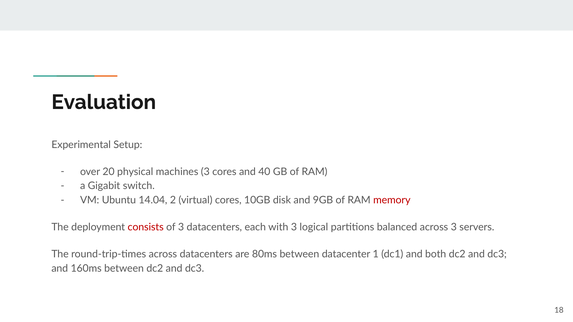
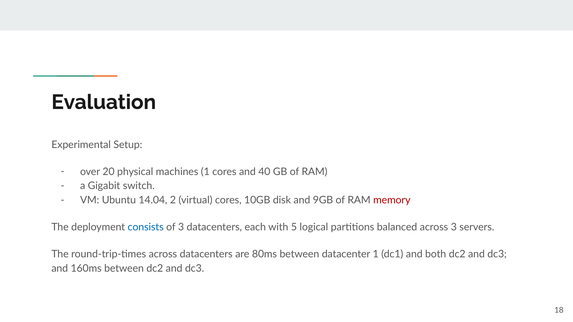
machines 3: 3 -> 1
consists colour: red -> blue
with 3: 3 -> 5
